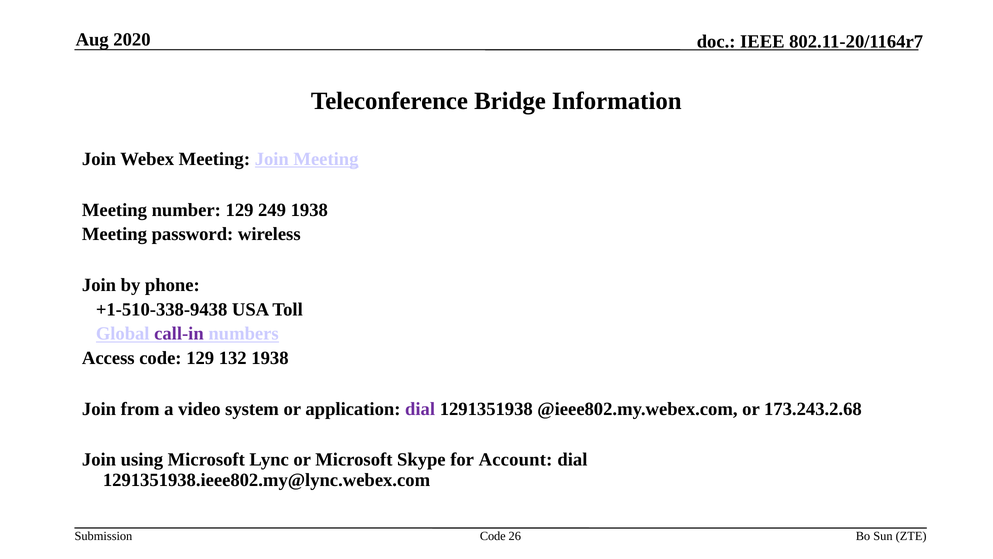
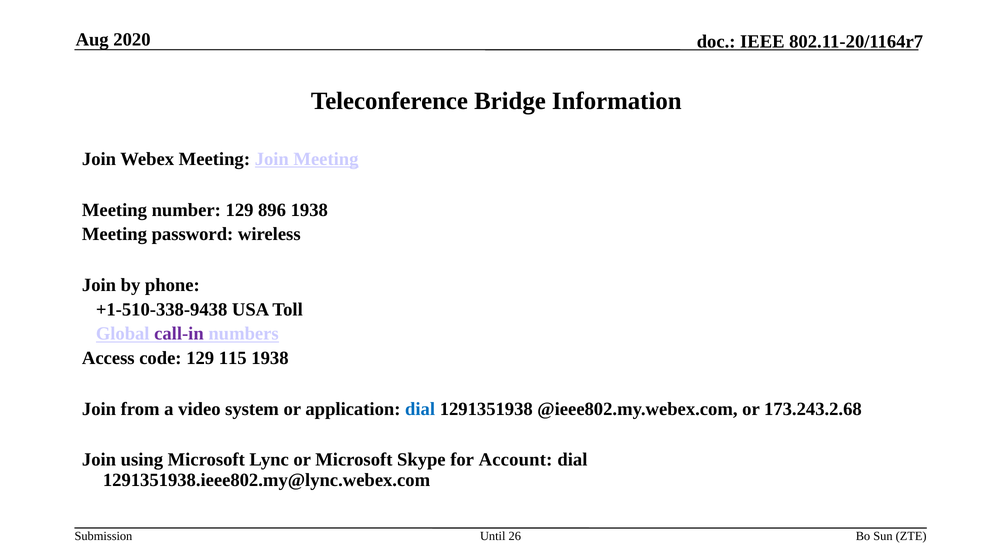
249: 249 -> 896
132: 132 -> 115
dial at (420, 409) colour: purple -> blue
Code at (493, 536): Code -> Until
